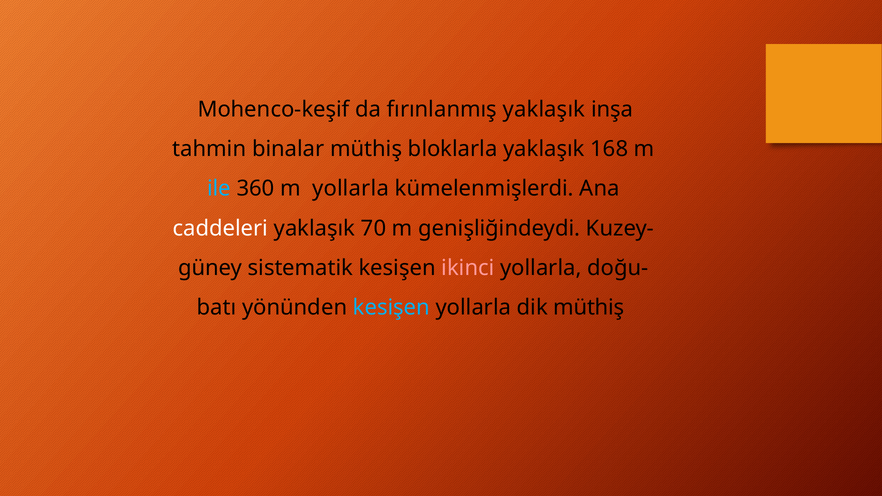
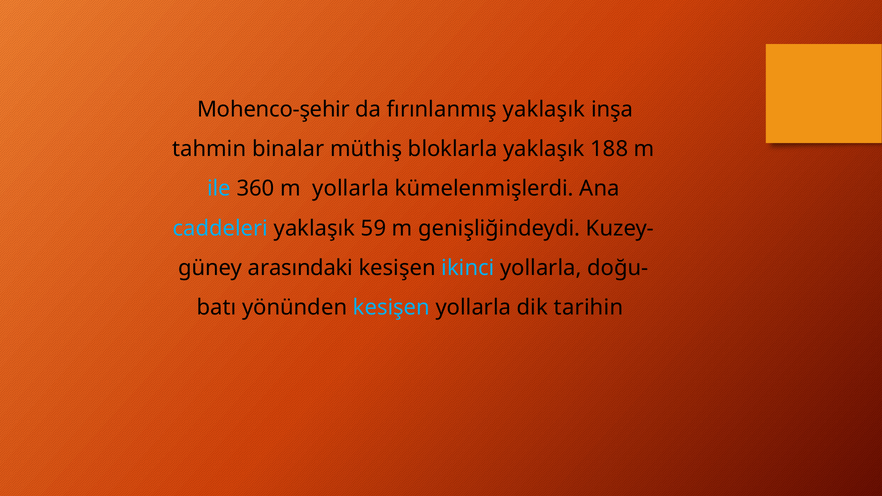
Mohenco-keşif: Mohenco-keşif -> Mohenco-şehir
168: 168 -> 188
caddeleri colour: white -> light blue
70: 70 -> 59
sistematik: sistematik -> arasındaki
ikinci colour: pink -> light blue
dik müthiş: müthiş -> tarihin
